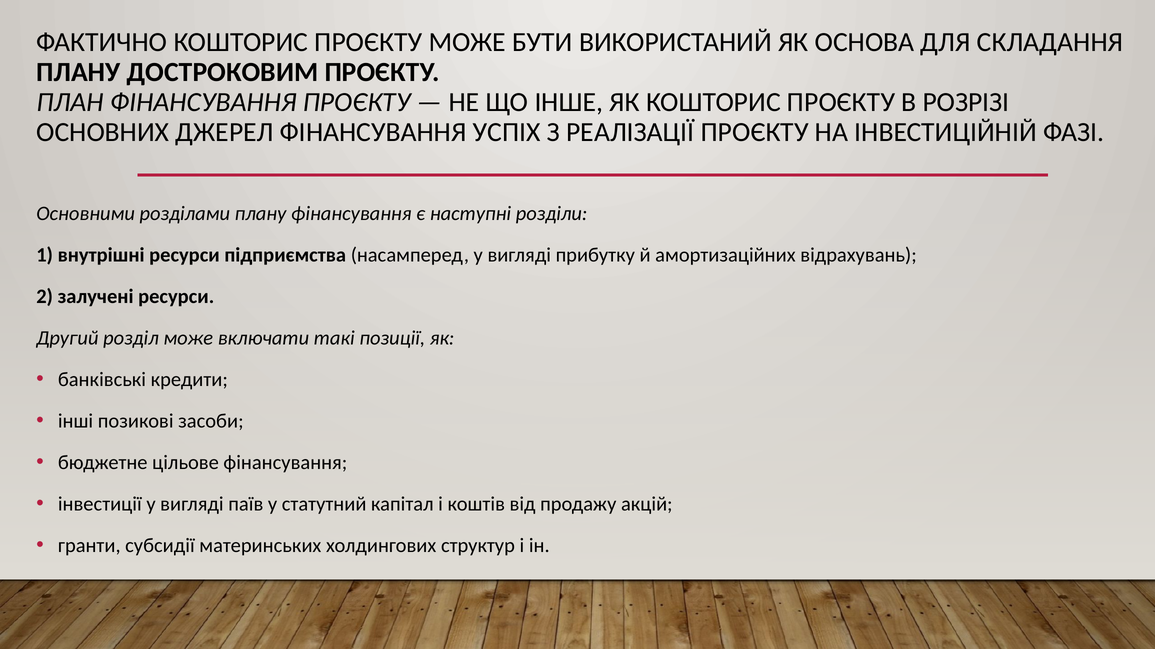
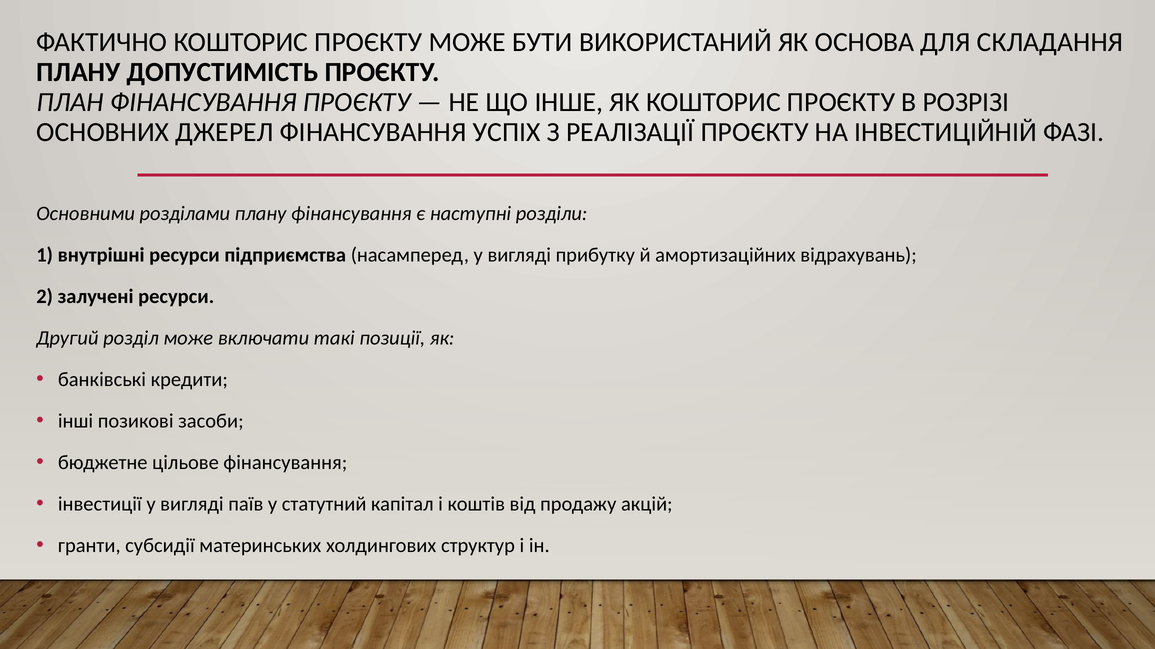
ДОСТРОКОВИМ: ДОСТРОКОВИМ -> ДОПУСТИМІСТЬ
